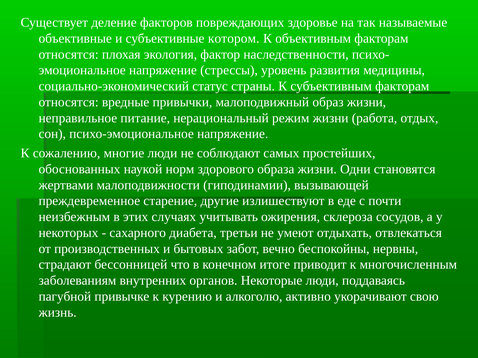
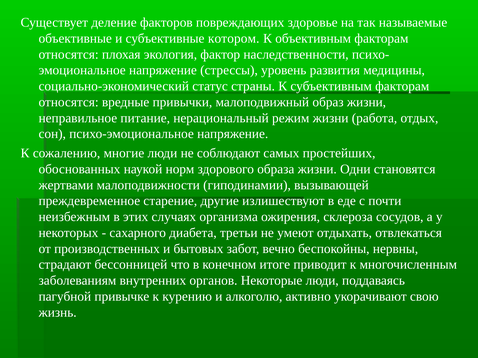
учитывать: учитывать -> организма
